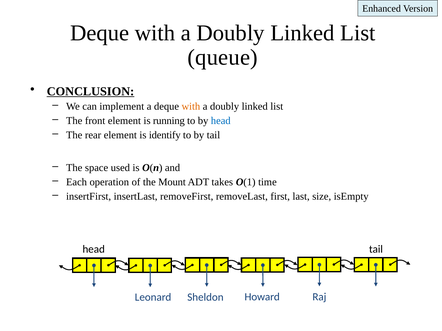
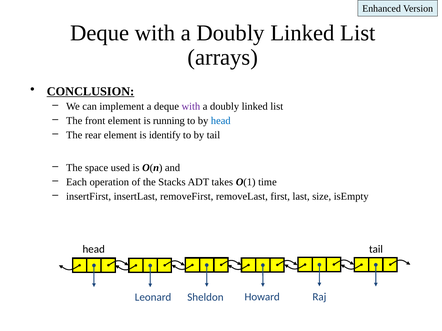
queue: queue -> arrays
with at (191, 107) colour: orange -> purple
Mount: Mount -> Stacks
